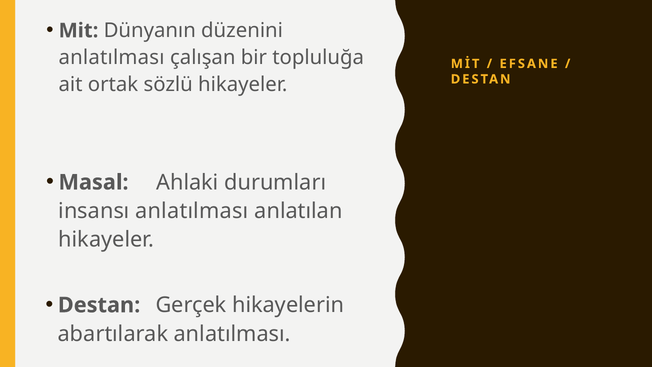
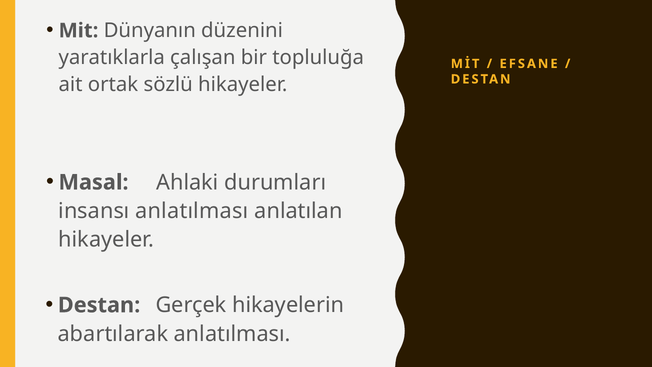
anlatılması at (112, 57): anlatılması -> yaratıklarla
